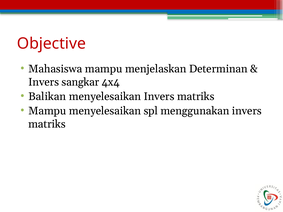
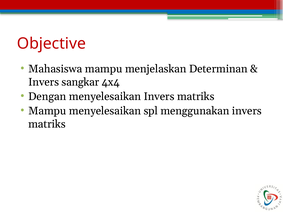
Balikan: Balikan -> Dengan
